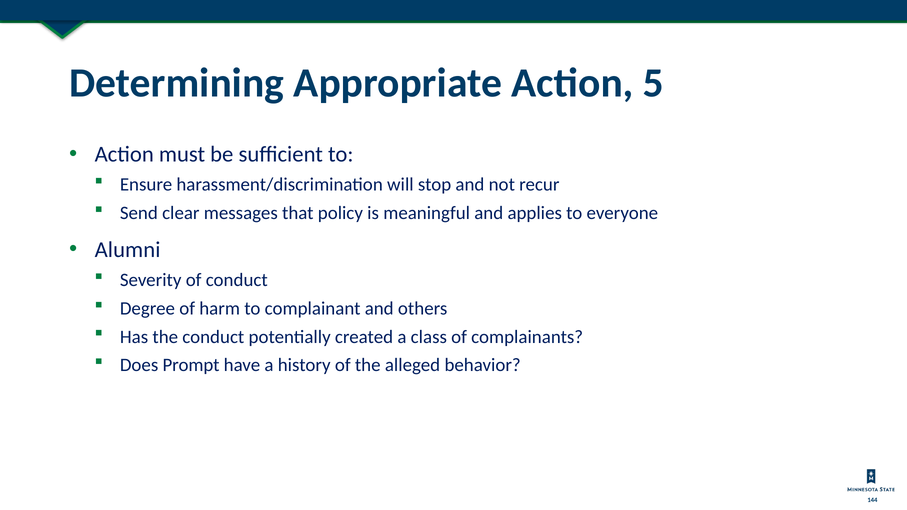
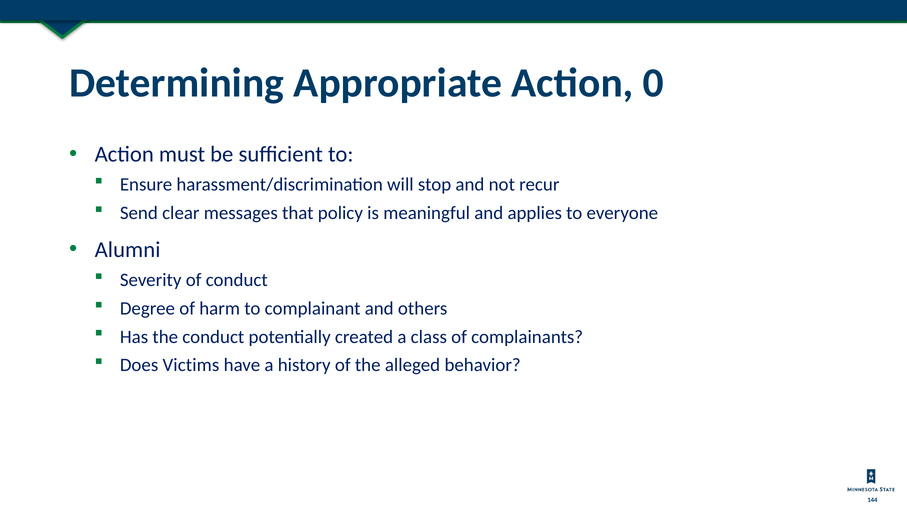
5: 5 -> 0
Prompt: Prompt -> Victims
